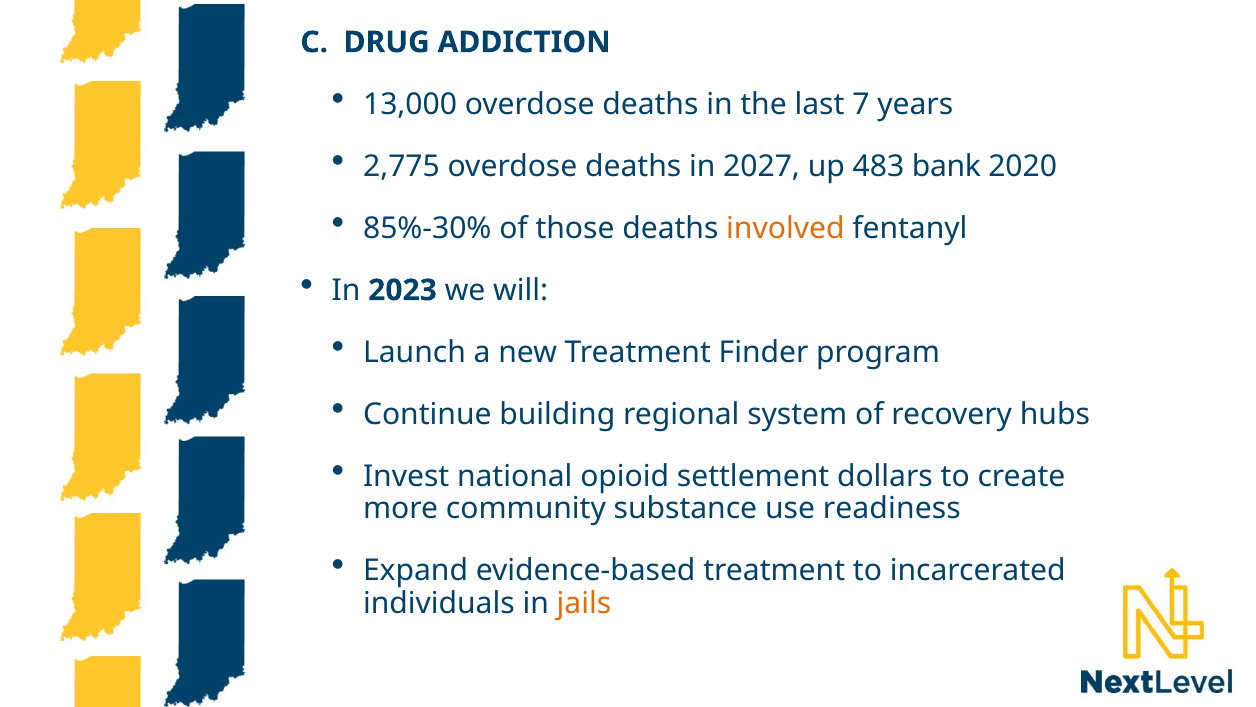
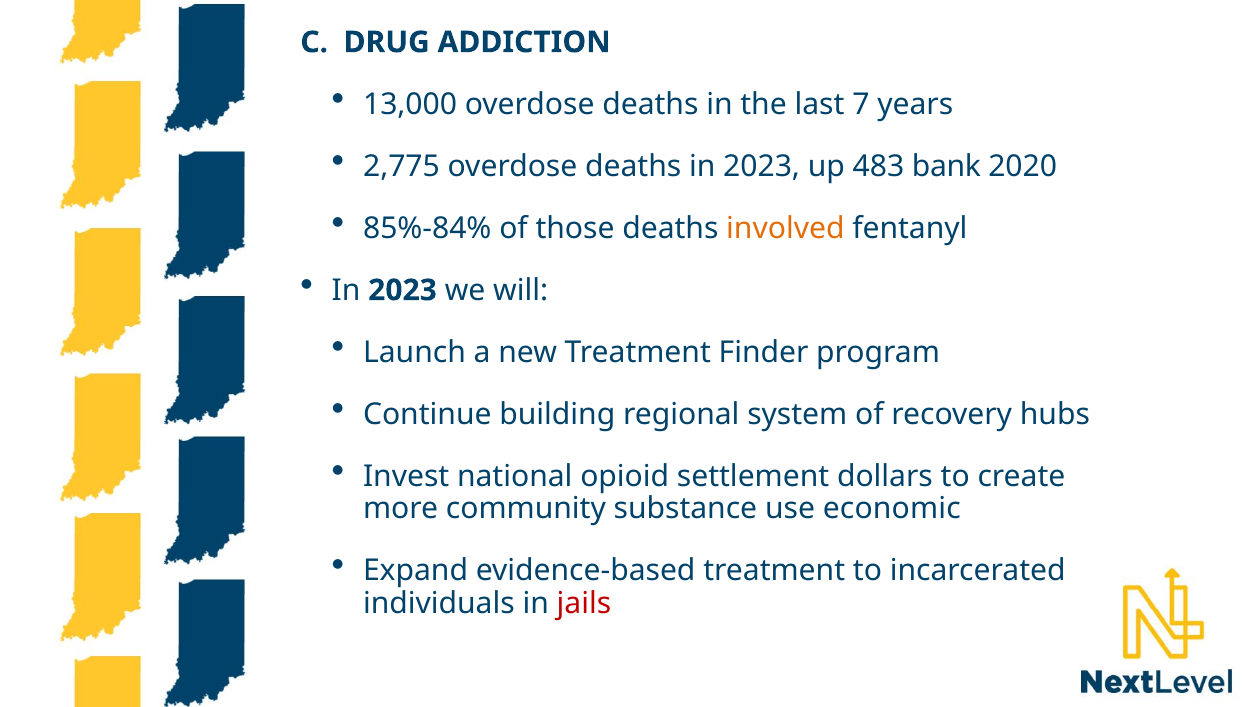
deaths in 2027: 2027 -> 2023
85%-30%: 85%-30% -> 85%-84%
readiness: readiness -> economic
jails colour: orange -> red
